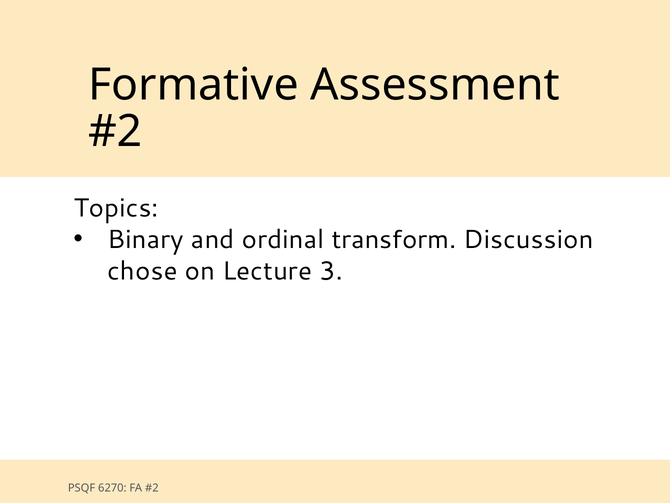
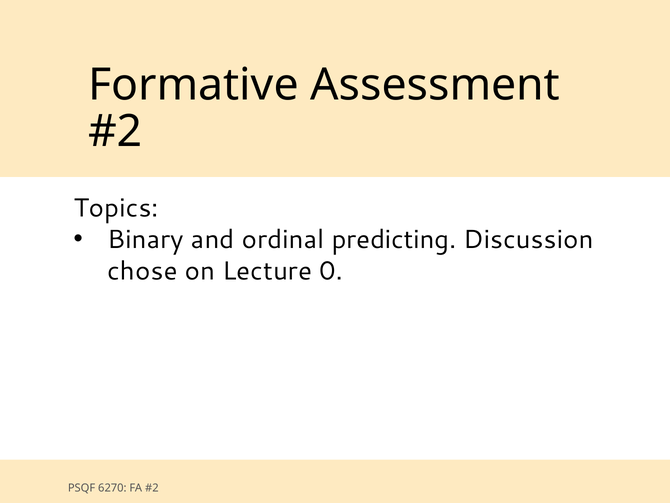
transform: transform -> predicting
3: 3 -> 0
